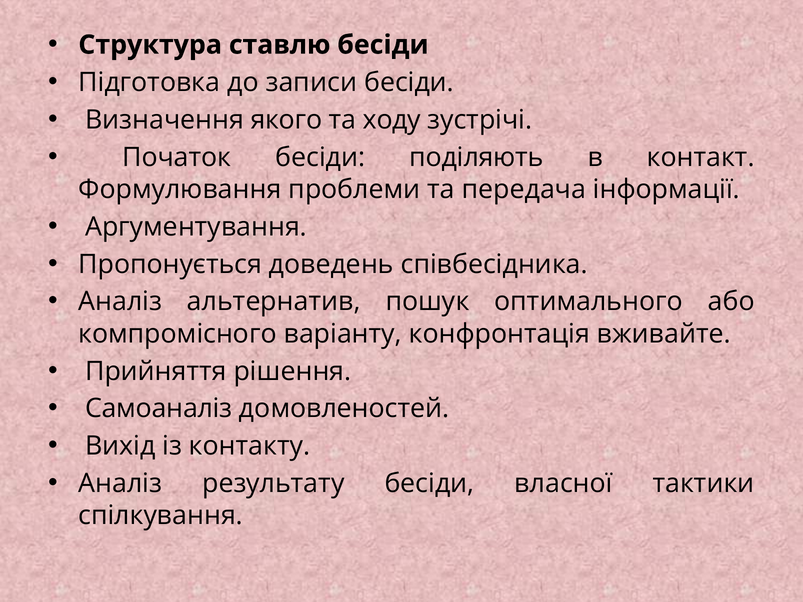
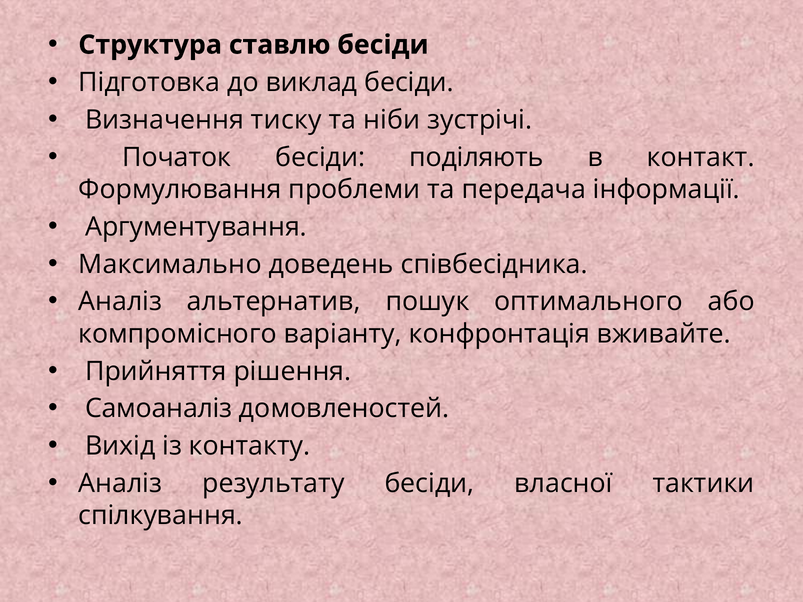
записи: записи -> виклад
якого: якого -> тиску
ходу: ходу -> ніби
Пропонується: Пропонується -> Максимально
